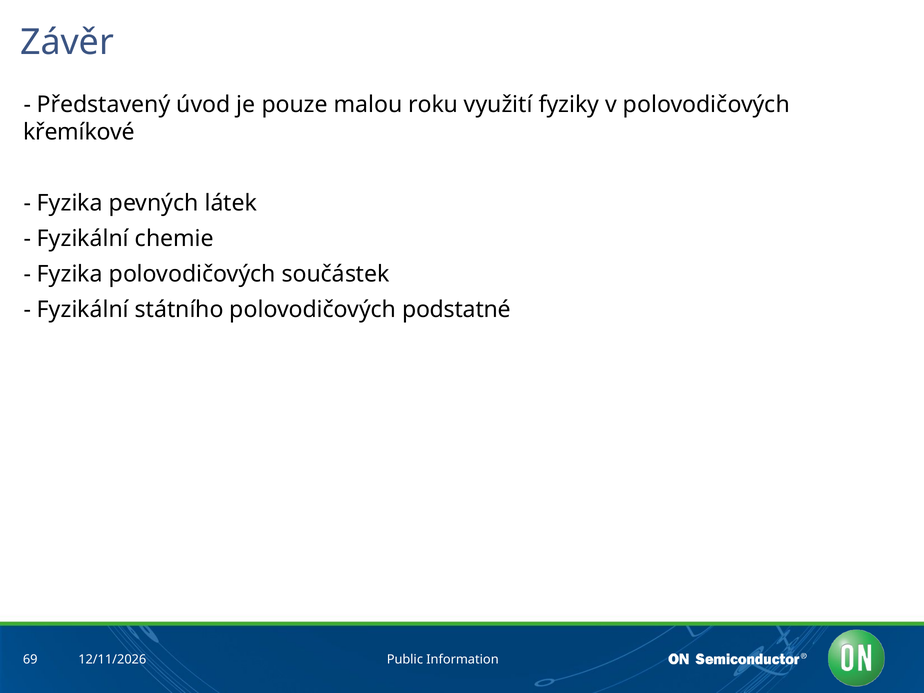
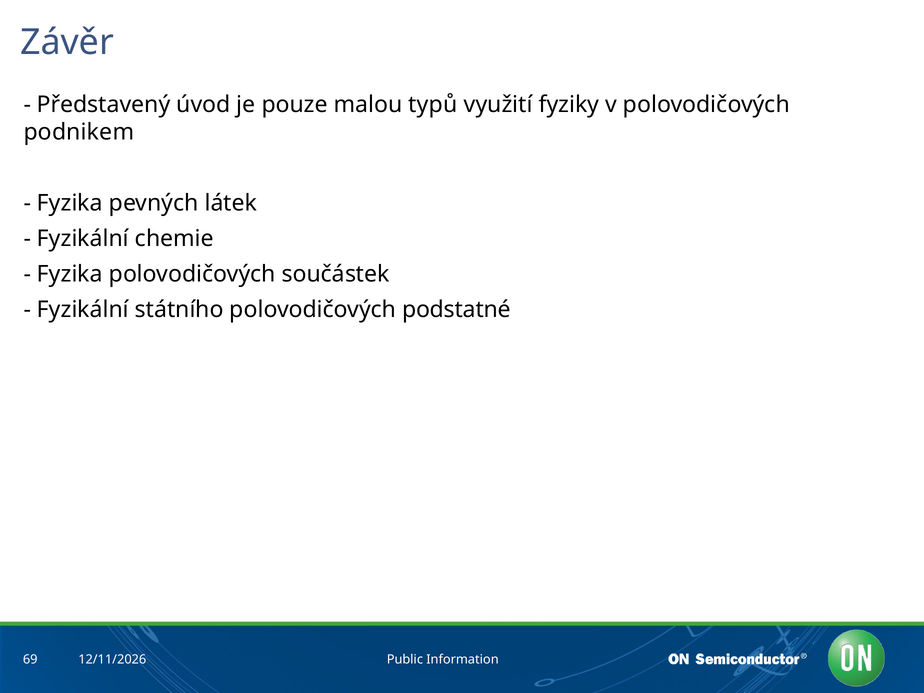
roku: roku -> typů
křemíkové: křemíkové -> podnikem
